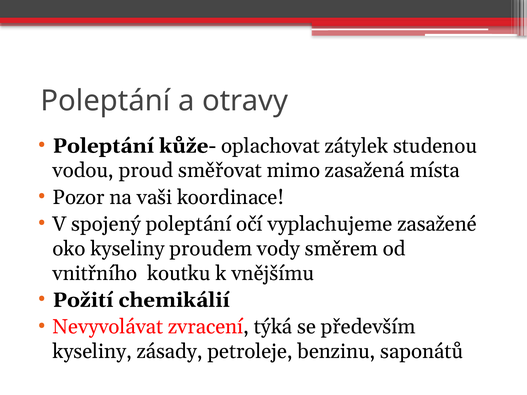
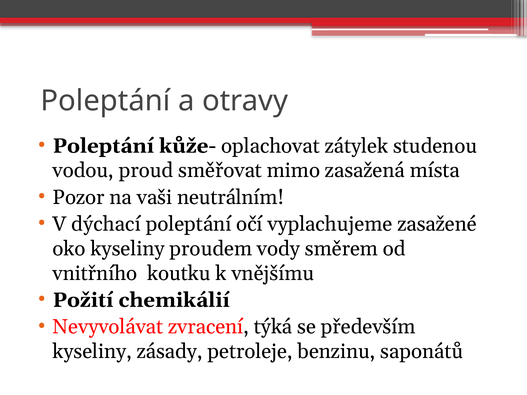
koordinace: koordinace -> neutrálním
spojený: spojený -> dýchací
